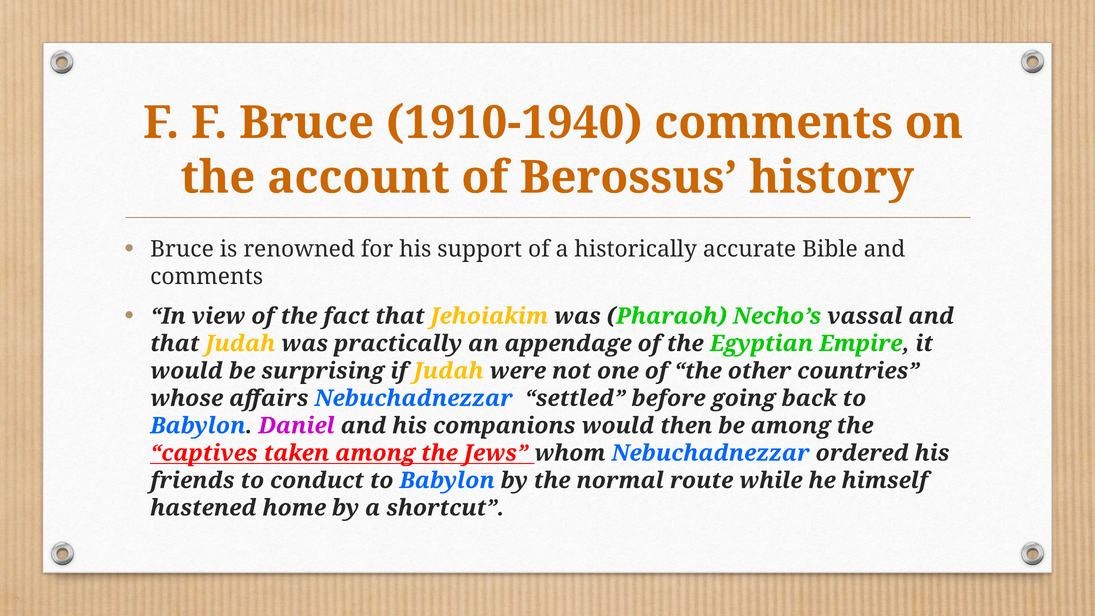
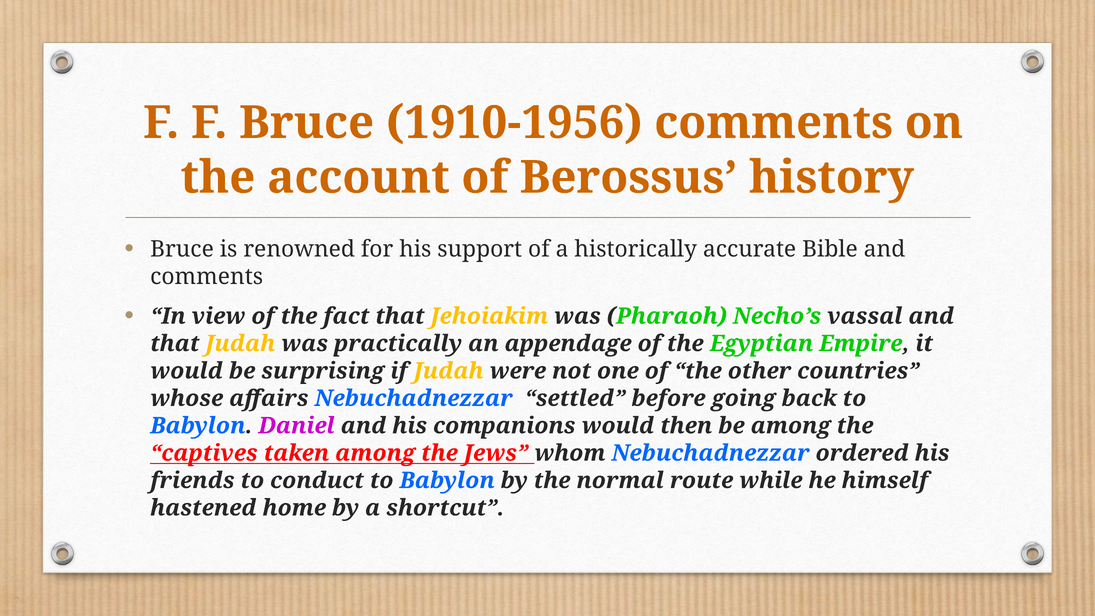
1910-1940: 1910-1940 -> 1910-1956
